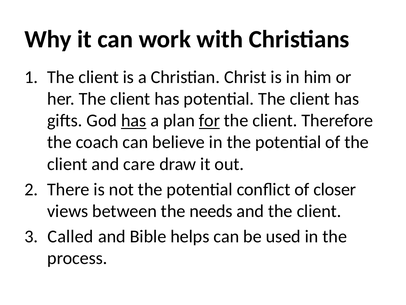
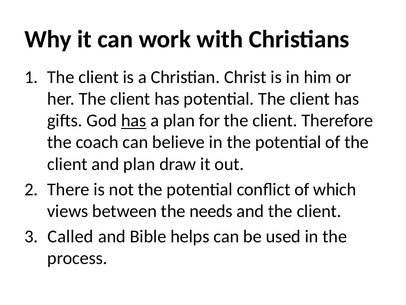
for underline: present -> none
and care: care -> plan
closer: closer -> which
